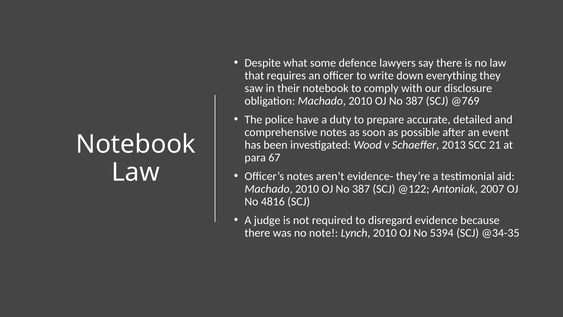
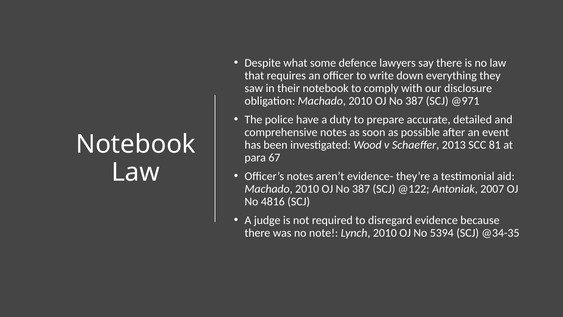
@769: @769 -> @971
21: 21 -> 81
